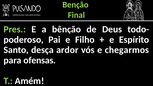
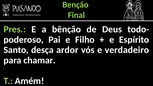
chegarmos: chegarmos -> verdadeiro
ofensas: ofensas -> chamar
